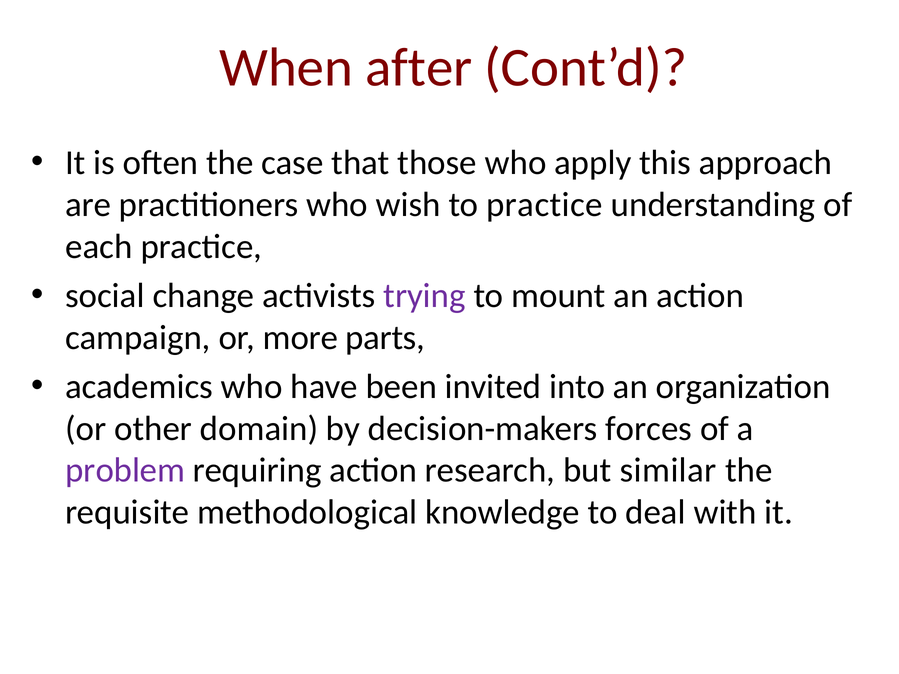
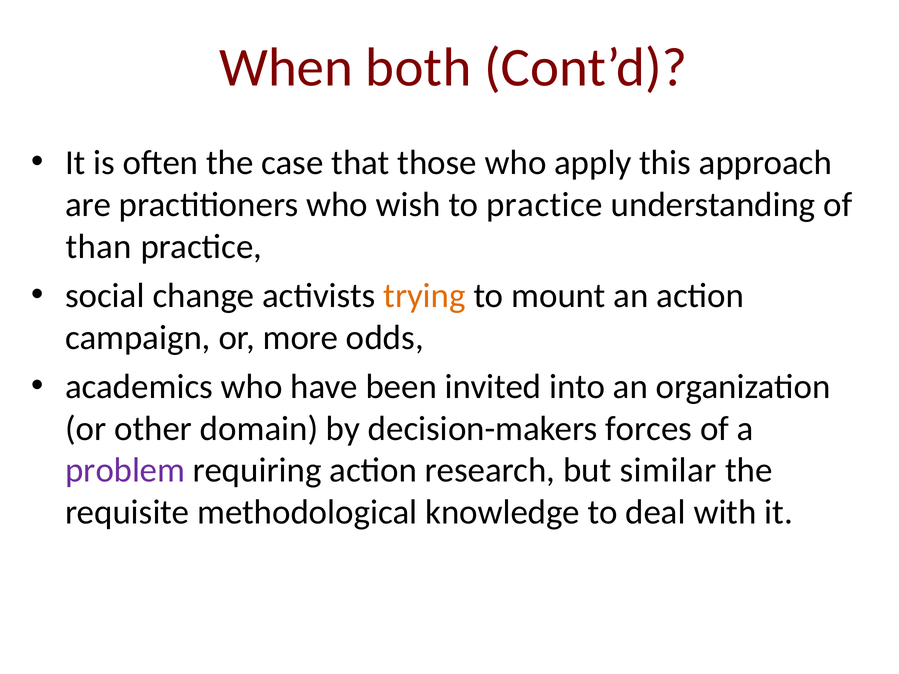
after: after -> both
each: each -> than
trying colour: purple -> orange
parts: parts -> odds
